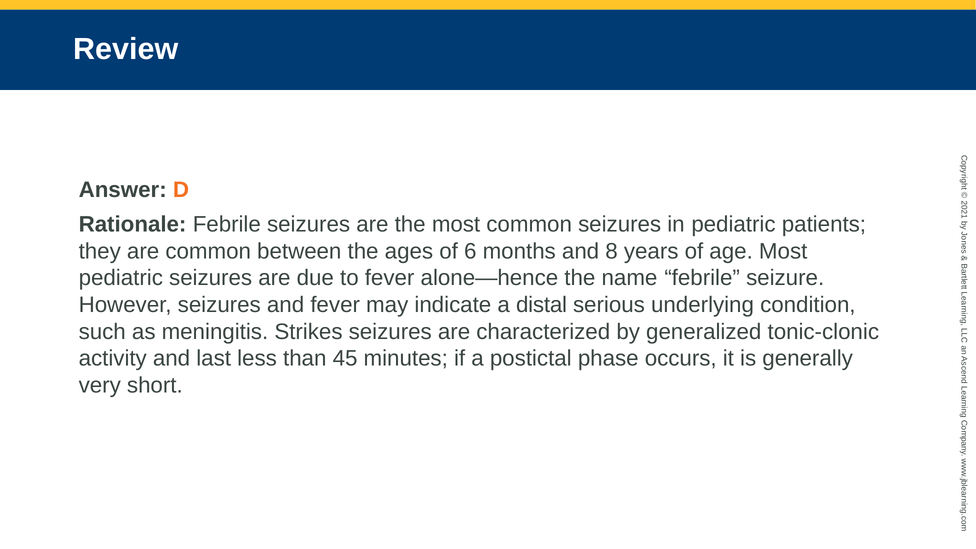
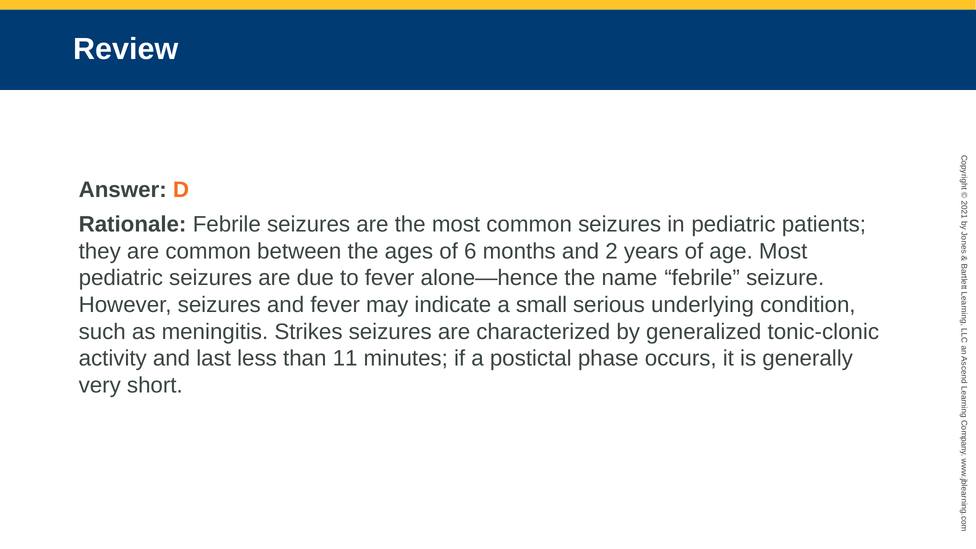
and 8: 8 -> 2
distal: distal -> small
45: 45 -> 11
